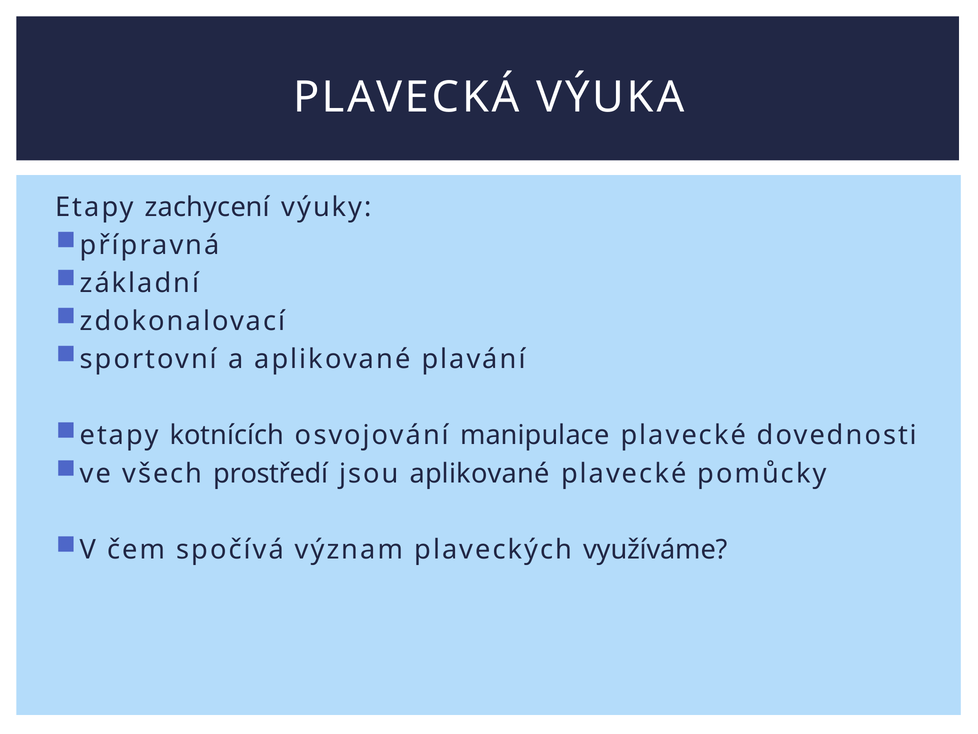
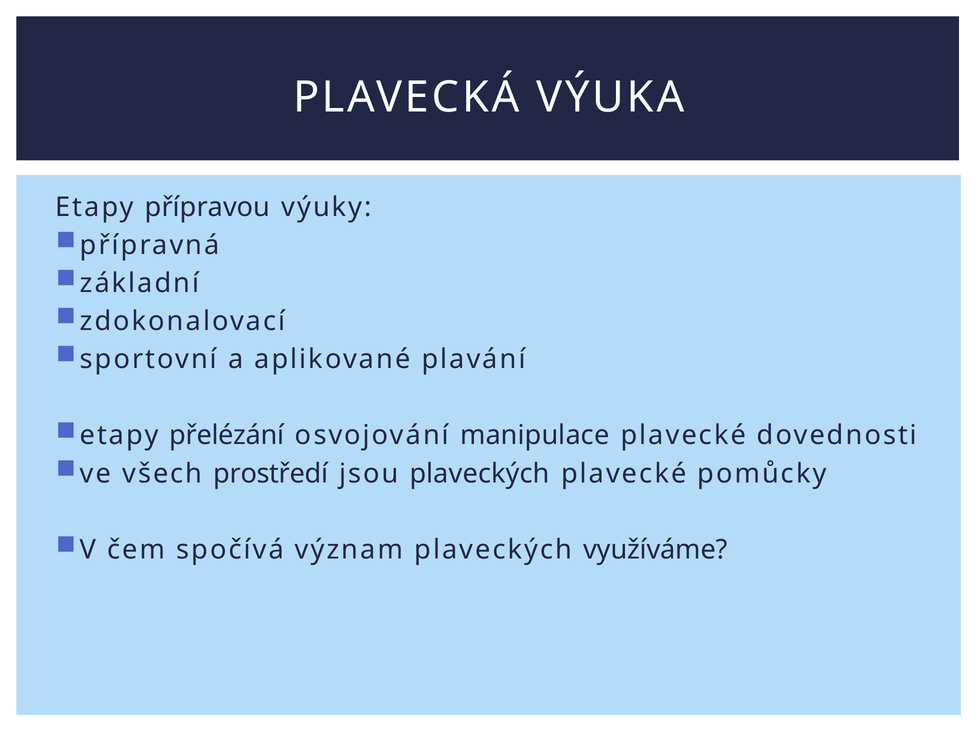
zachycení: zachycení -> přípravou
kotnících: kotnících -> přelézání
jsou aplikované: aplikované -> plaveckých
